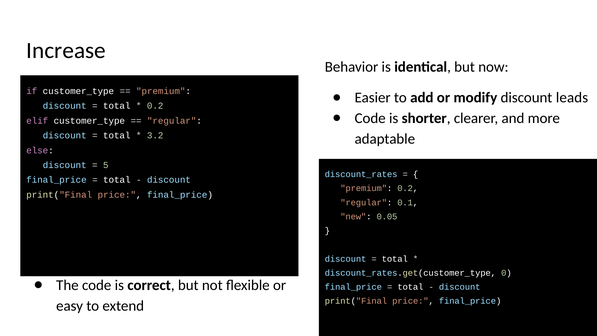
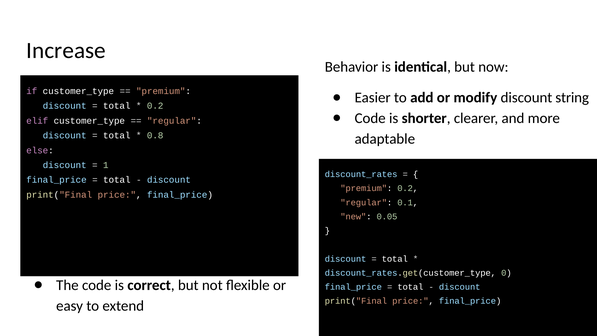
leads: leads -> string
3.2: 3.2 -> 0.8
5: 5 -> 1
